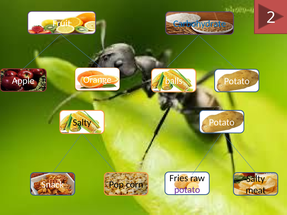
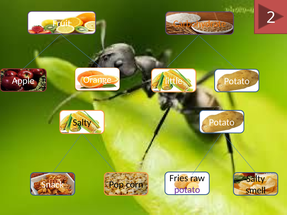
Carbohydrate colour: blue -> orange
balls: balls -> little
meat: meat -> smell
